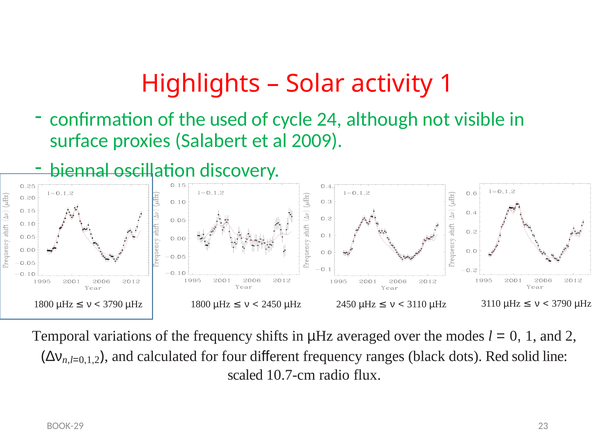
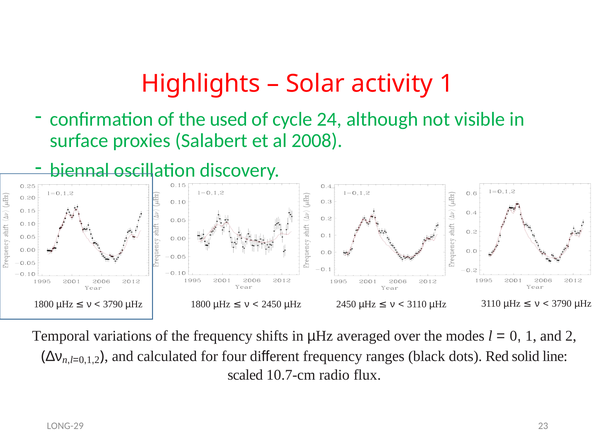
2009: 2009 -> 2008
BOOK-29: BOOK-29 -> LONG-29
